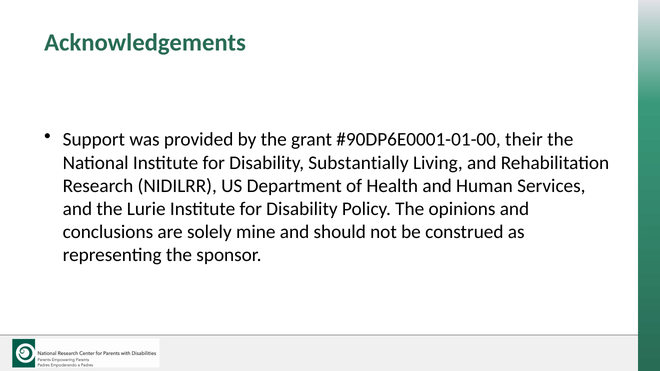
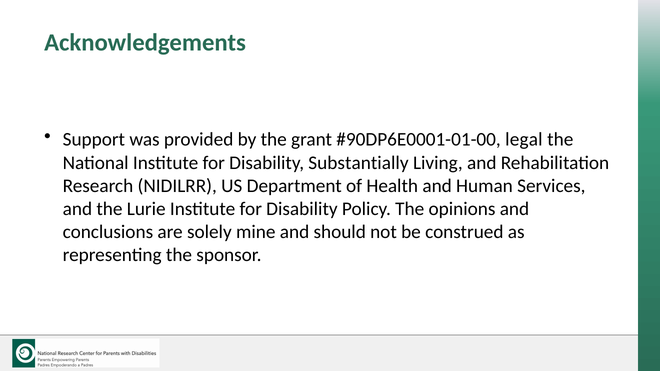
their: their -> legal
